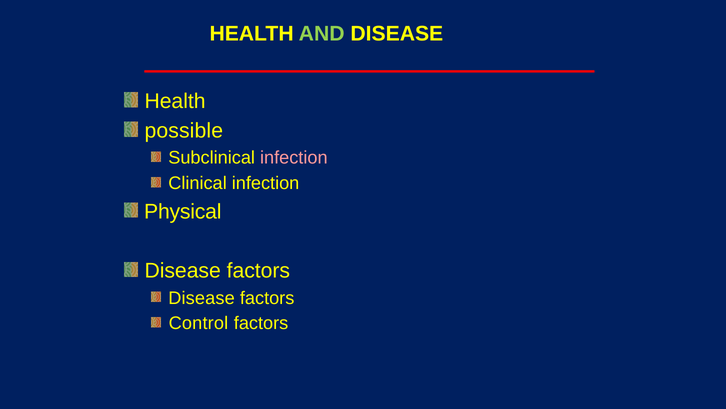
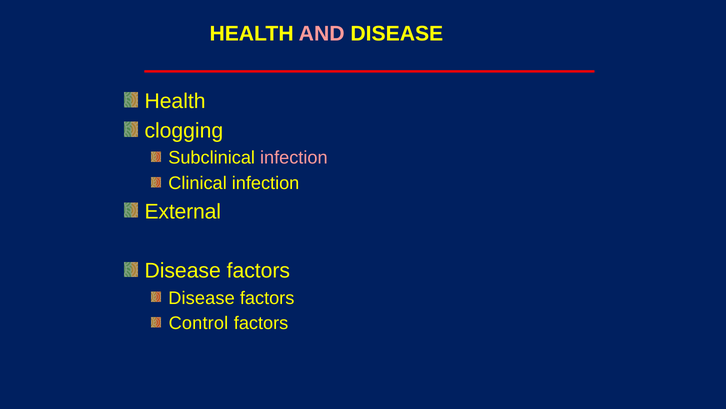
AND colour: light green -> pink
possible: possible -> clogging
Physical: Physical -> External
